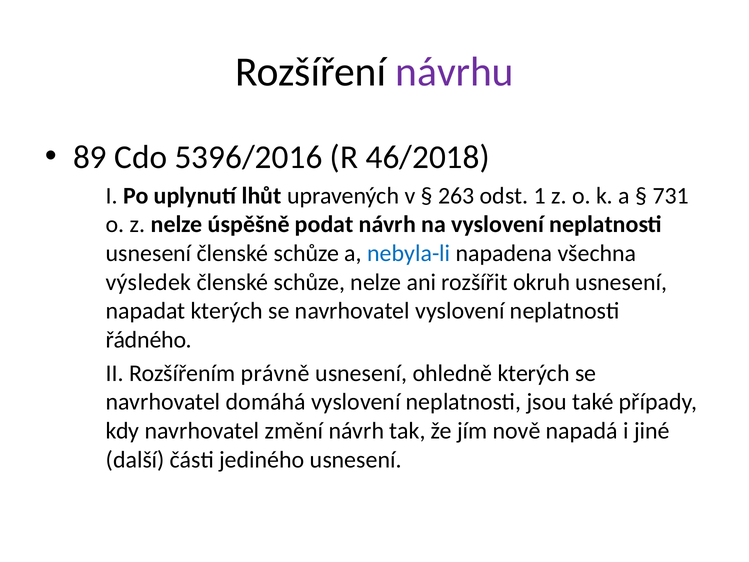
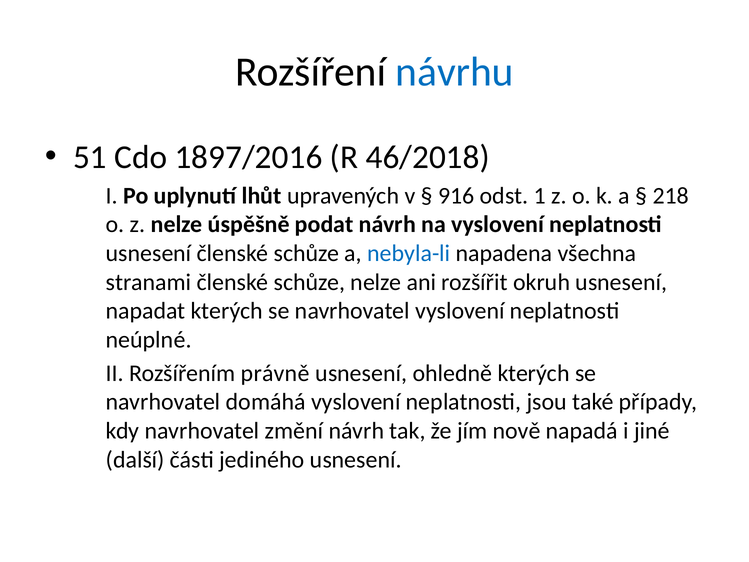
návrhu colour: purple -> blue
89: 89 -> 51
5396/2016: 5396/2016 -> 1897/2016
263: 263 -> 916
731: 731 -> 218
výsledek: výsledek -> stranami
řádného: řádného -> neúplné
